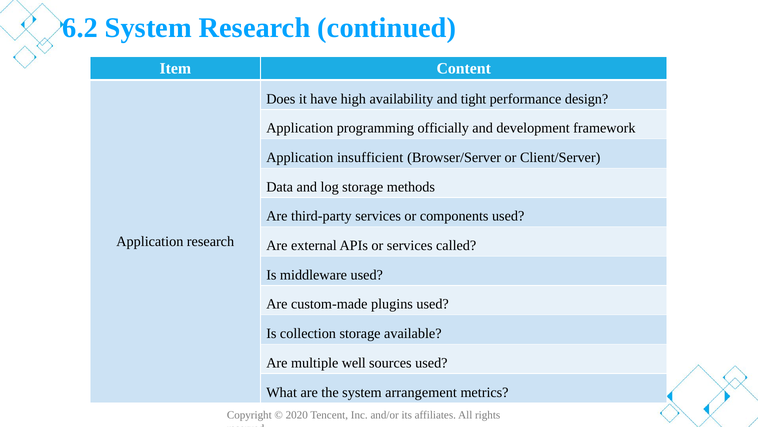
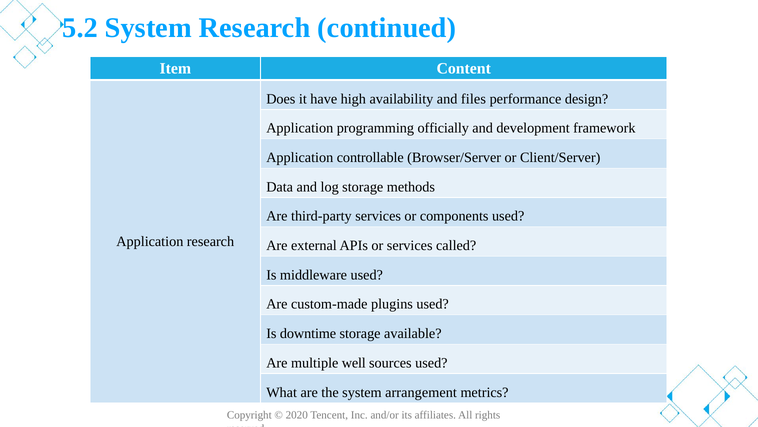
6.2: 6.2 -> 5.2
tight: tight -> files
insufficient: insufficient -> controllable
collection: collection -> downtime
